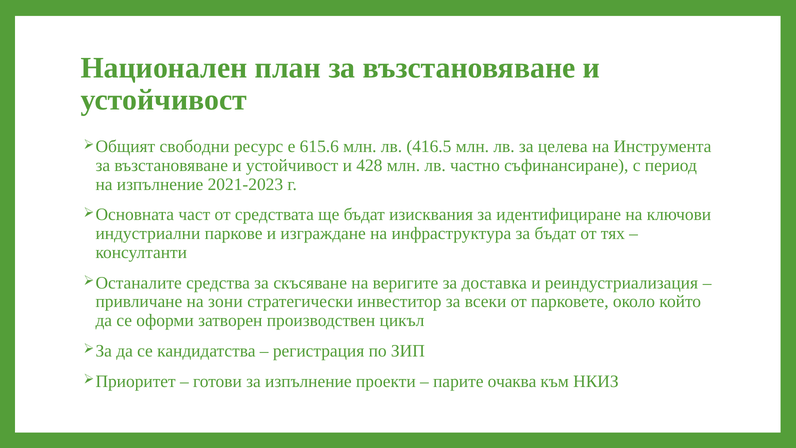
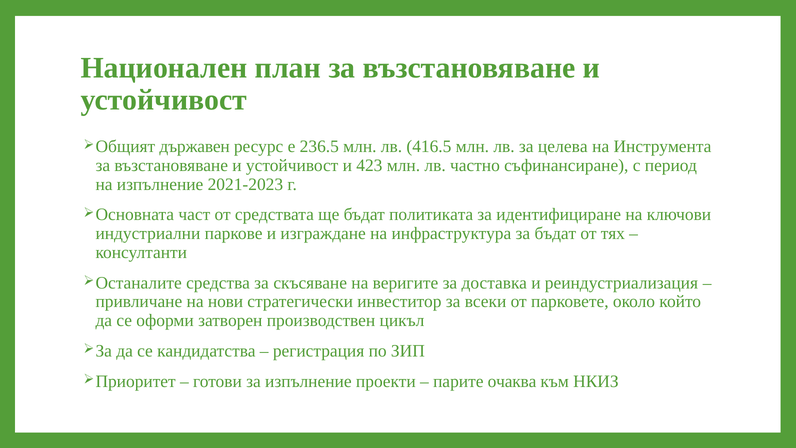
свободни: свободни -> държавен
615.6: 615.6 -> 236.5
428: 428 -> 423
изисквания: изисквания -> политиката
зони: зони -> нови
